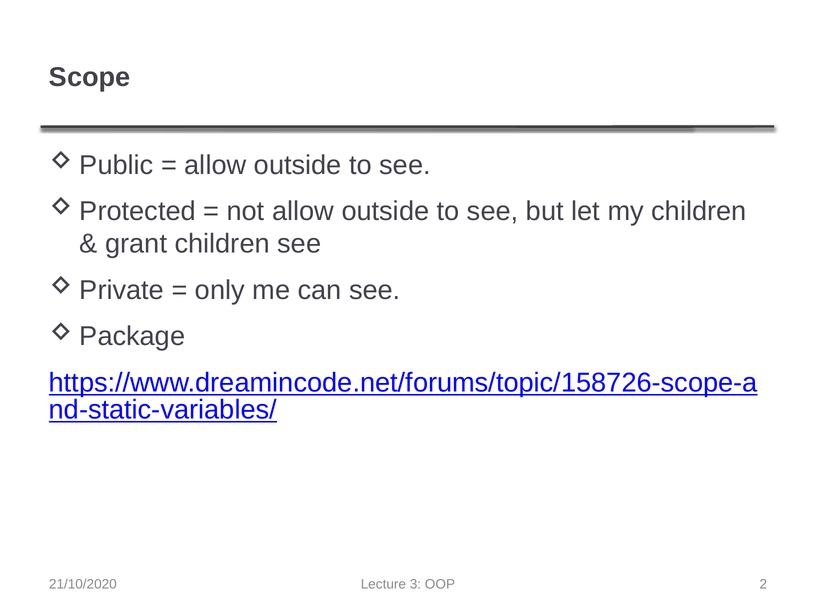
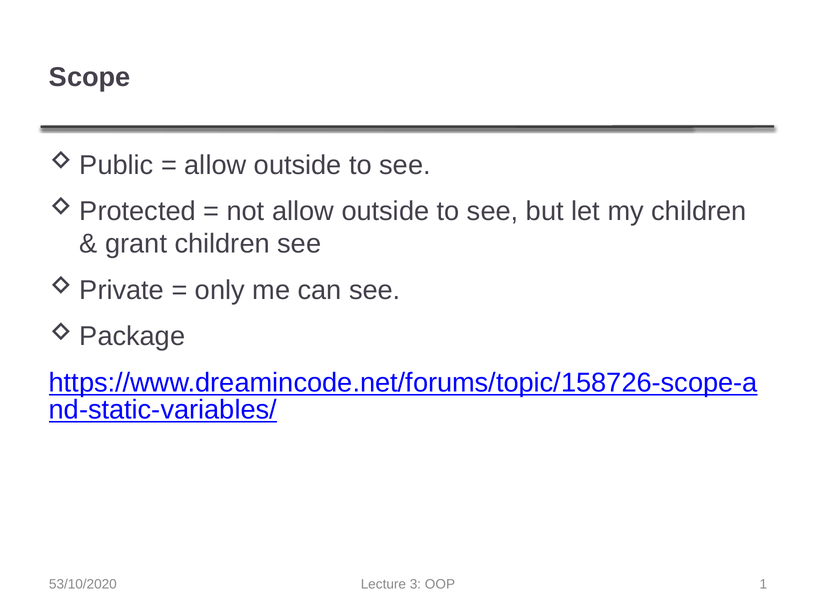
21/10/2020: 21/10/2020 -> 53/10/2020
2: 2 -> 1
